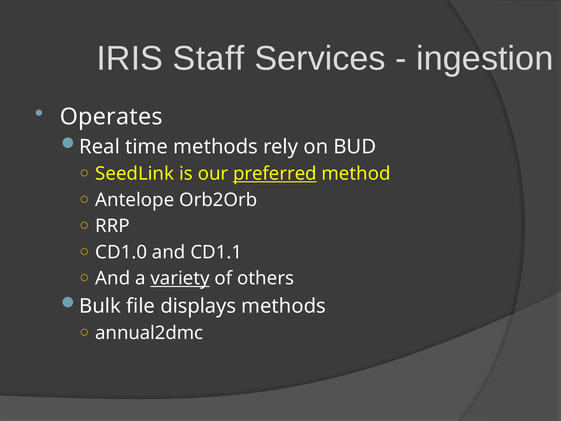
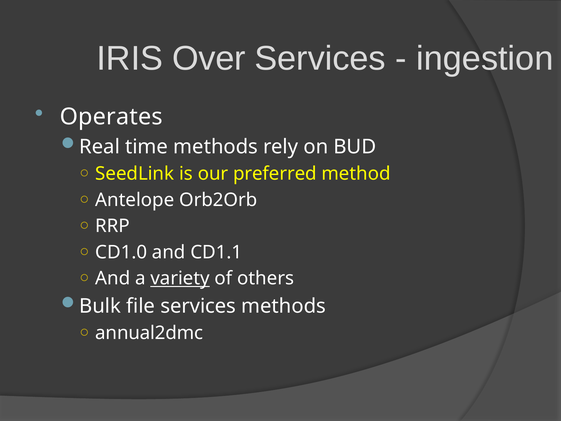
Staff: Staff -> Over
preferred underline: present -> none
file displays: displays -> services
